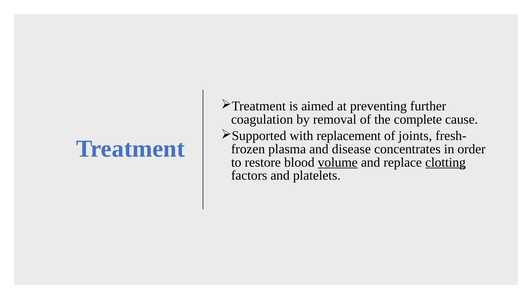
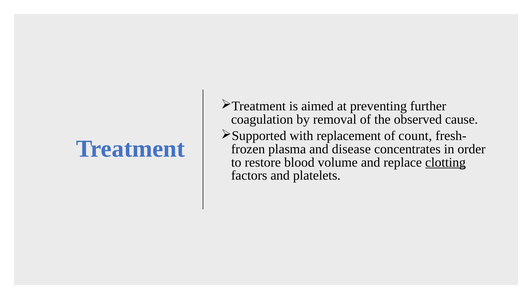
complete: complete -> observed
joints: joints -> count
volume underline: present -> none
